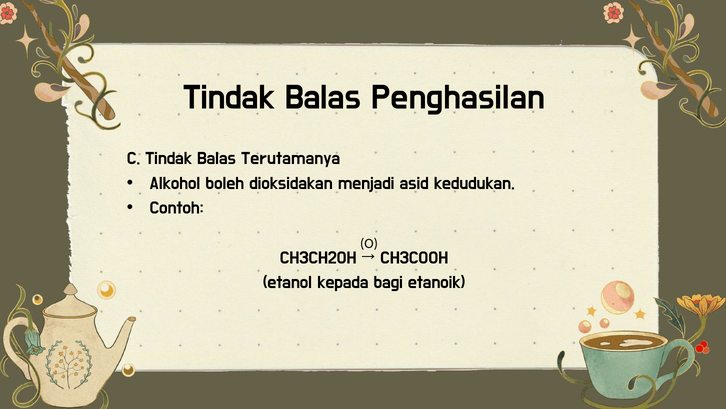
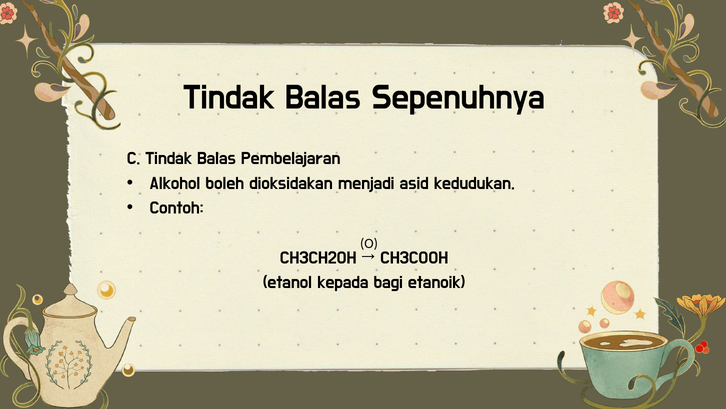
Penghasilan: Penghasilan -> Sepenuhnya
Terutamanya: Terutamanya -> Pembelajaran
